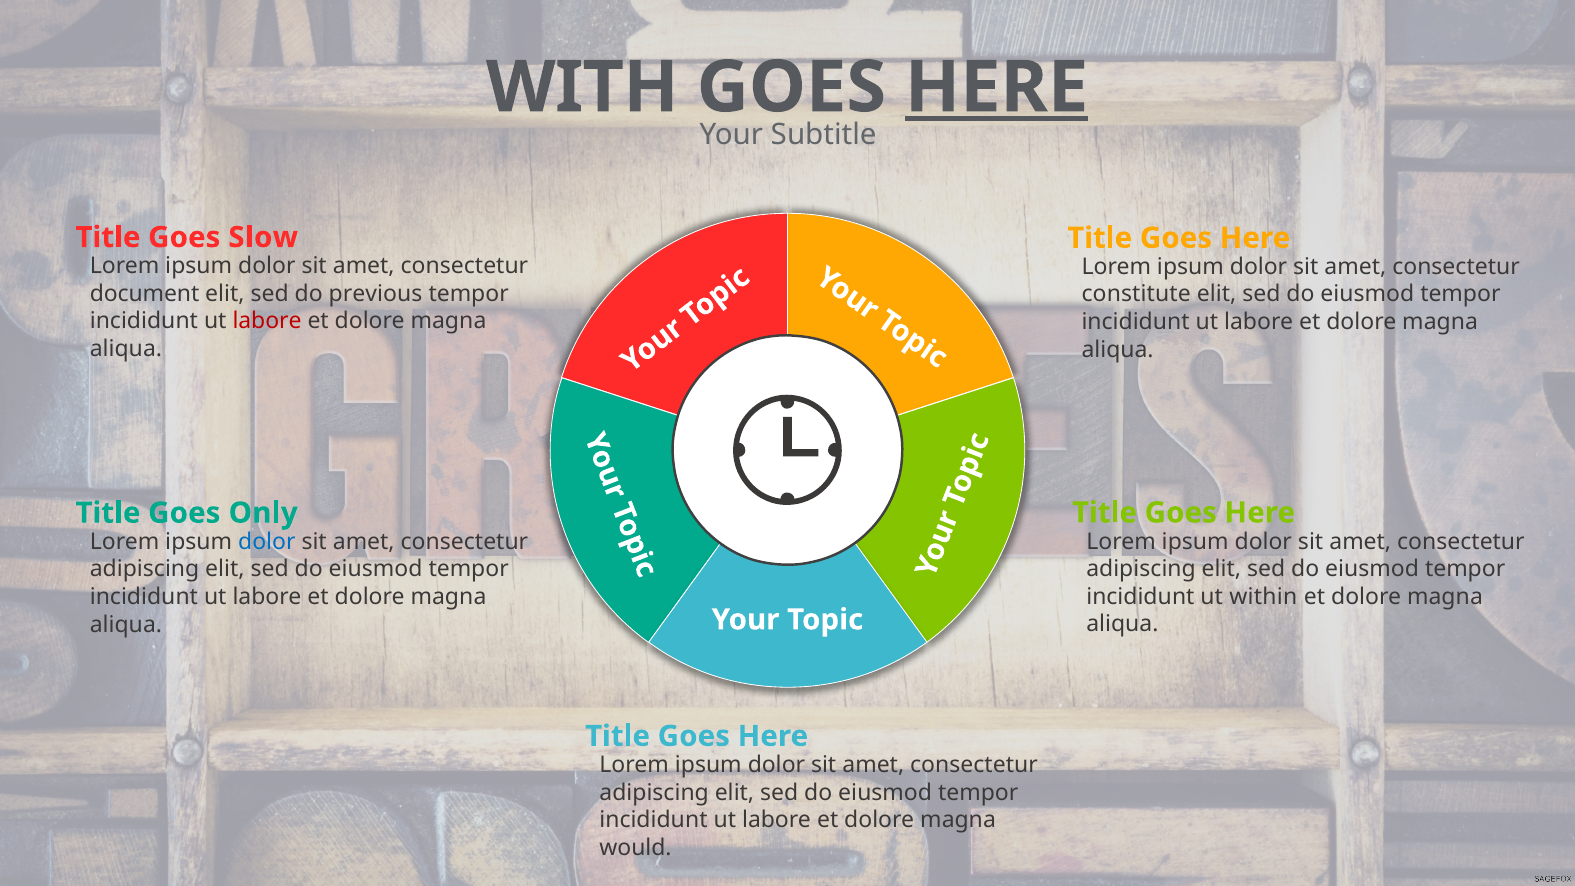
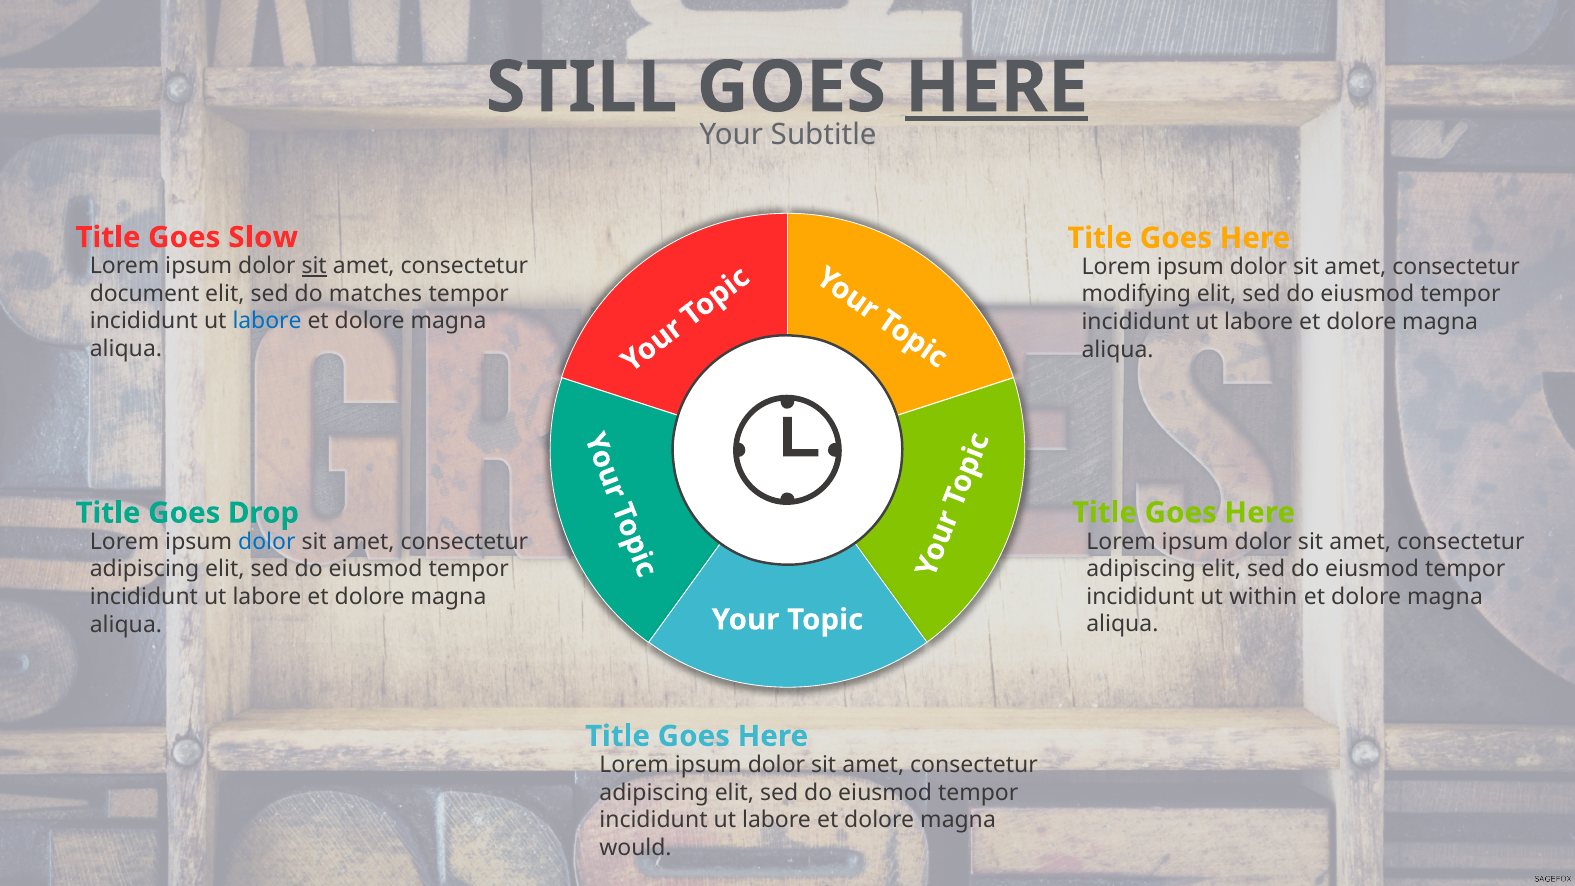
WITH: WITH -> STILL
sit at (314, 266) underline: none -> present
previous: previous -> matches
constitute: constitute -> modifying
labore at (267, 321) colour: red -> blue
Only: Only -> Drop
